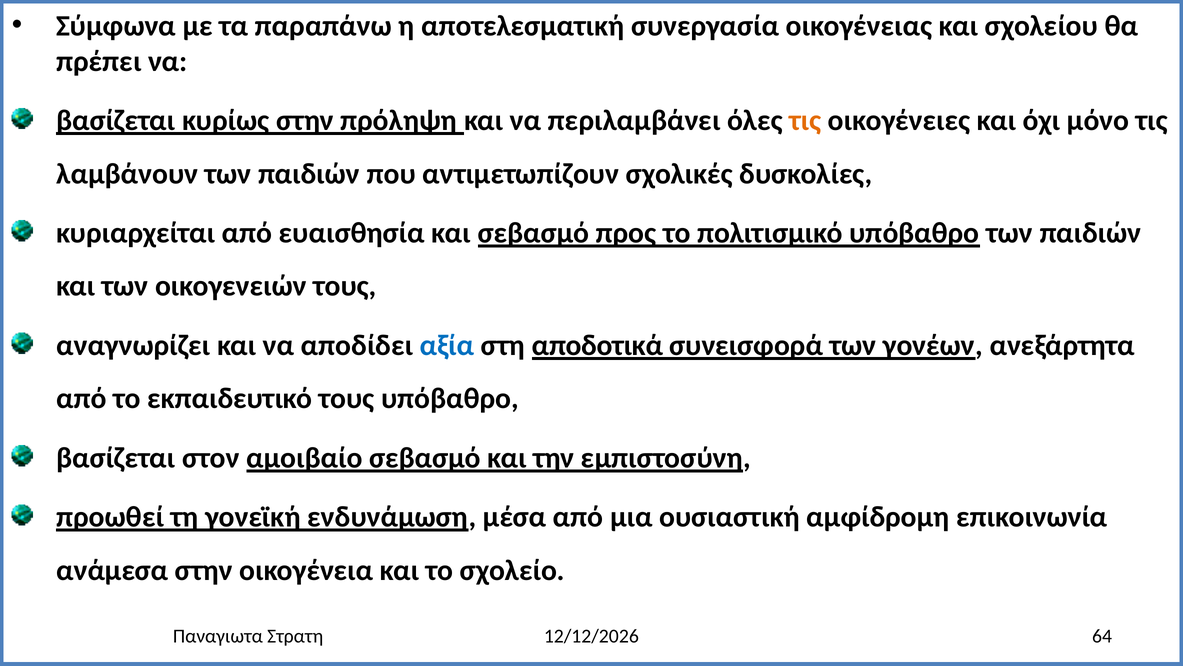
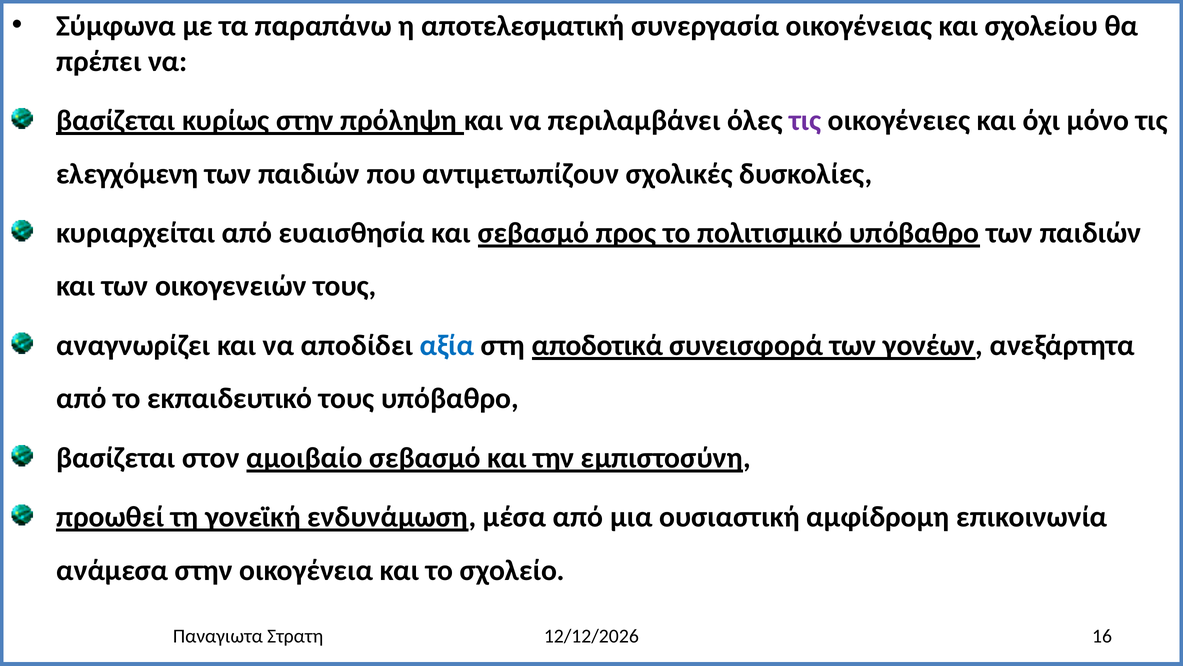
τις at (805, 120) colour: orange -> purple
λαμβάνουν: λαμβάνουν -> ελεγχόμενη
64: 64 -> 16
